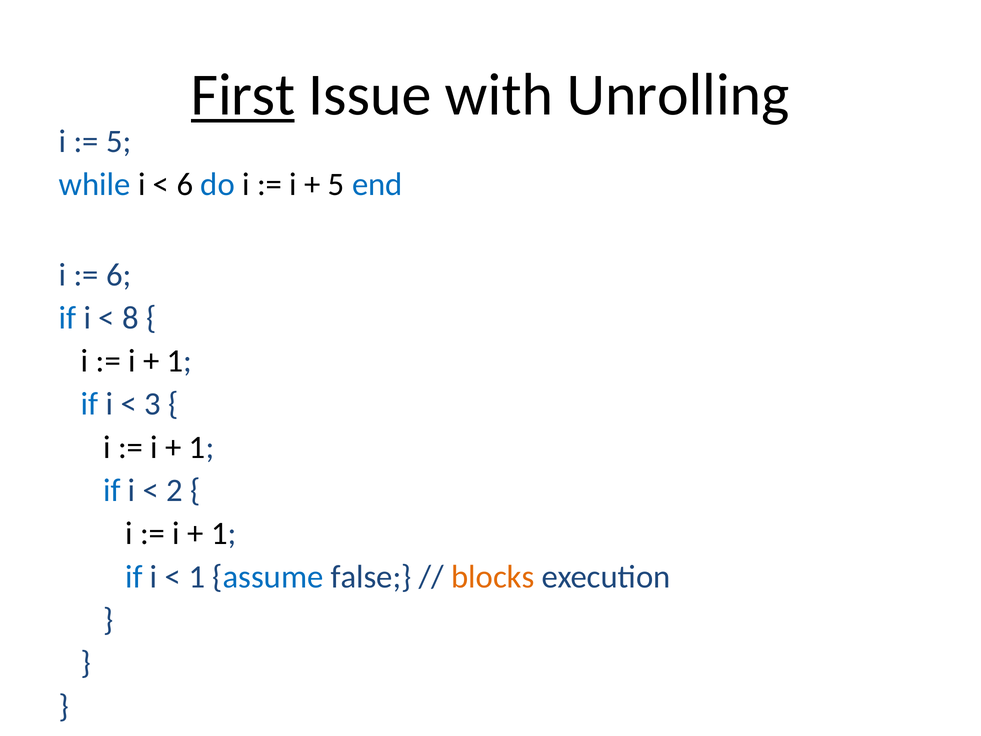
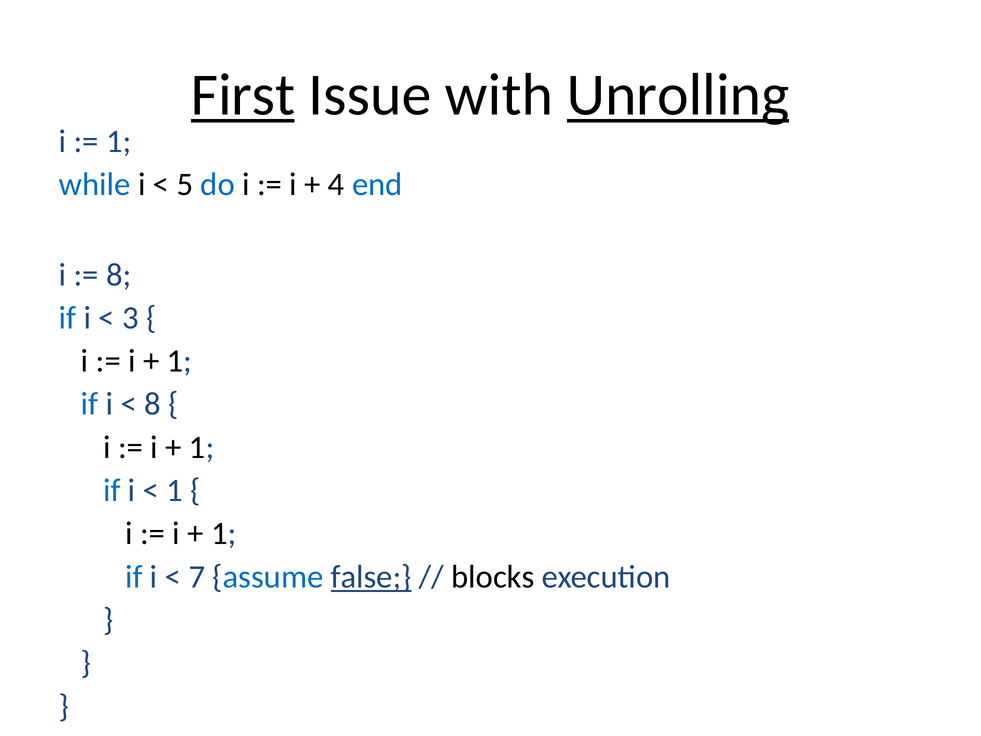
Unrolling underline: none -> present
5 at (119, 141): 5 -> 1
6 at (185, 184): 6 -> 5
5 at (336, 184): 5 -> 4
6 at (119, 275): 6 -> 8
8: 8 -> 3
3 at (153, 404): 3 -> 8
2 at (175, 490): 2 -> 1
1 at (197, 577): 1 -> 7
false underline: none -> present
blocks colour: orange -> black
